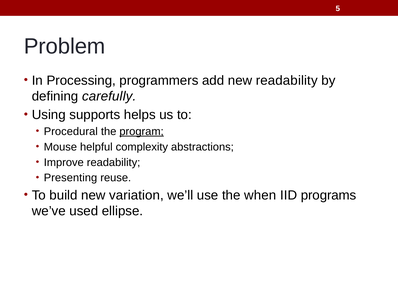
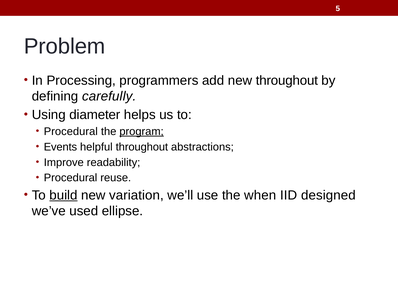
new readability: readability -> throughout
supports: supports -> diameter
Mouse: Mouse -> Events
helpful complexity: complexity -> throughout
Presenting at (70, 178): Presenting -> Procedural
build underline: none -> present
programs: programs -> designed
